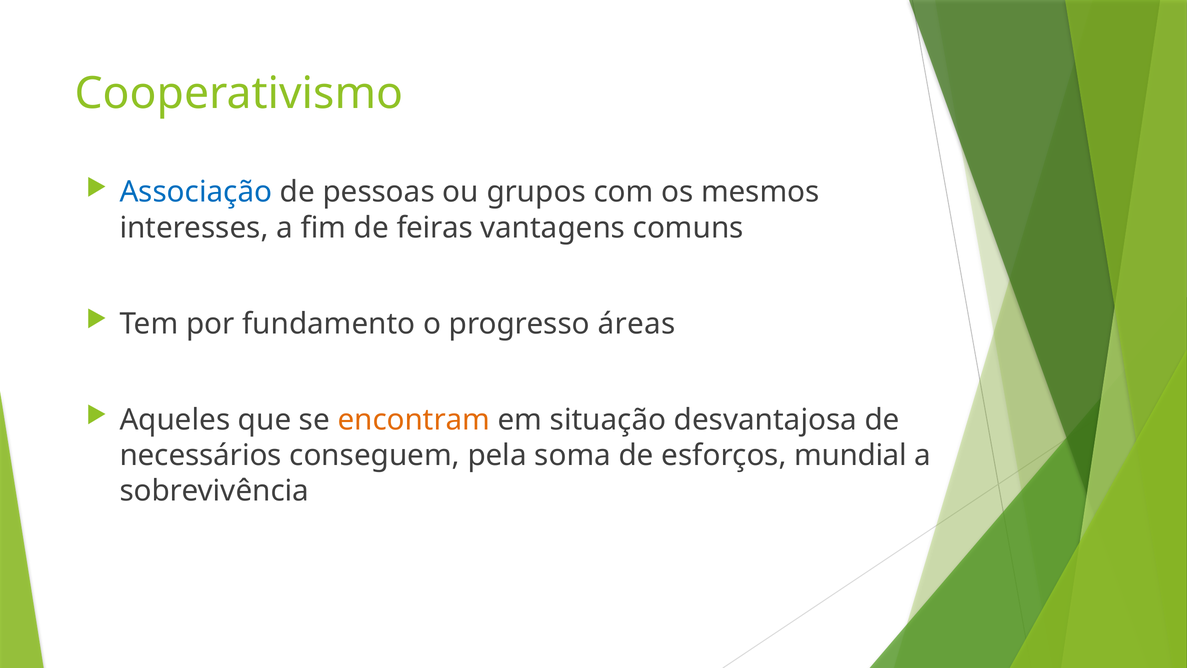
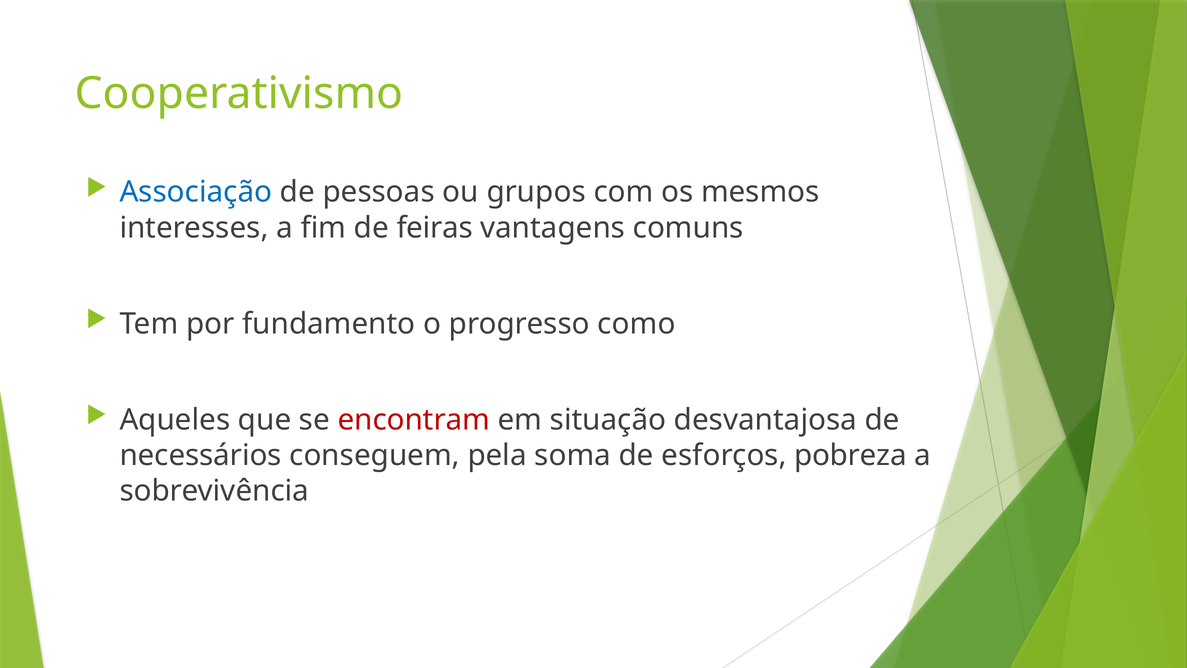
áreas: áreas -> como
encontram colour: orange -> red
mundial: mundial -> pobreza
